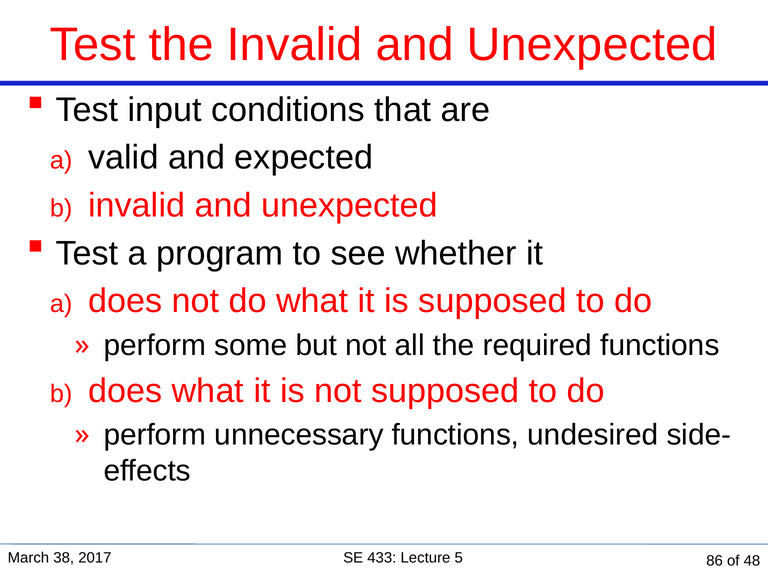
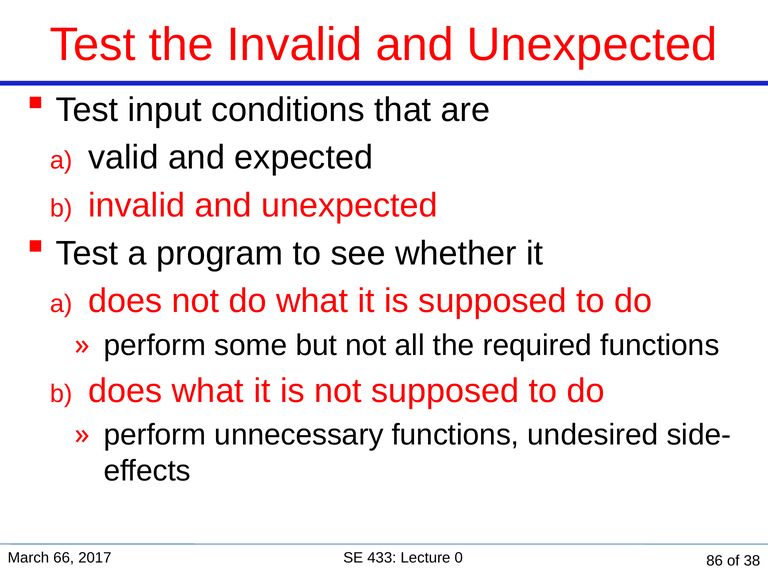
38: 38 -> 66
5: 5 -> 0
48: 48 -> 38
